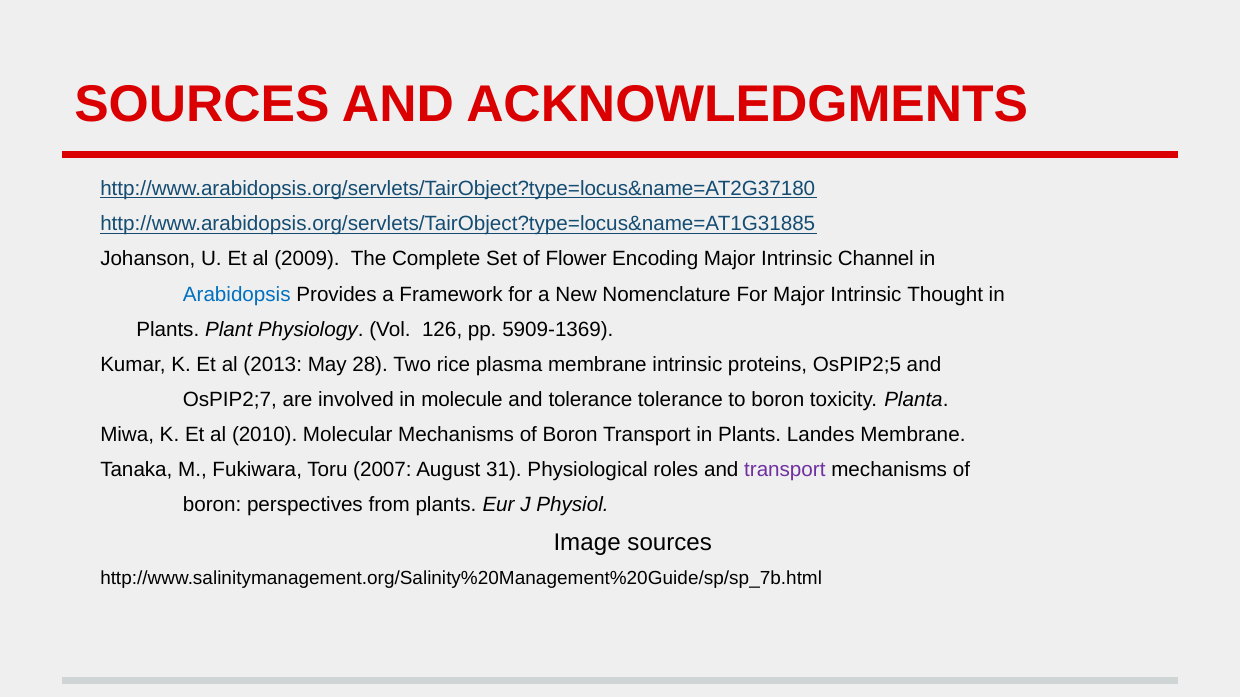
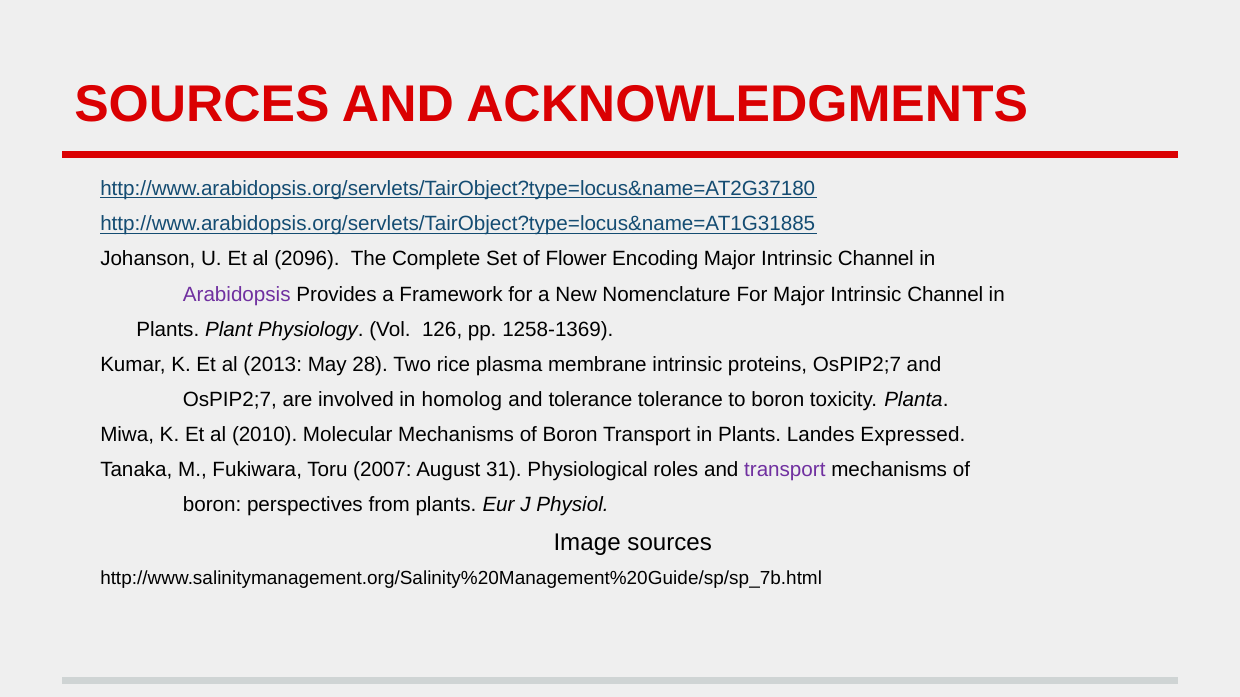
2009: 2009 -> 2096
Arabidopsis colour: blue -> purple
For Major Intrinsic Thought: Thought -> Channel
5909-1369: 5909-1369 -> 1258-1369
proteins OsPIP2;5: OsPIP2;5 -> OsPIP2;7
molecule: molecule -> homolog
Landes Membrane: Membrane -> Expressed
